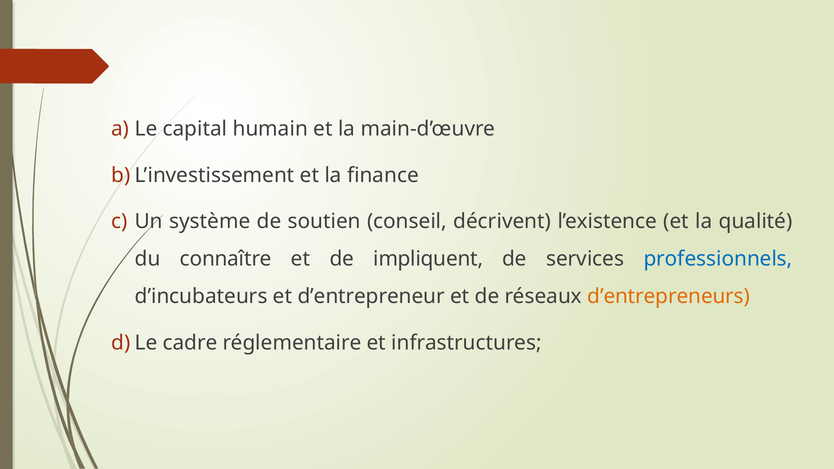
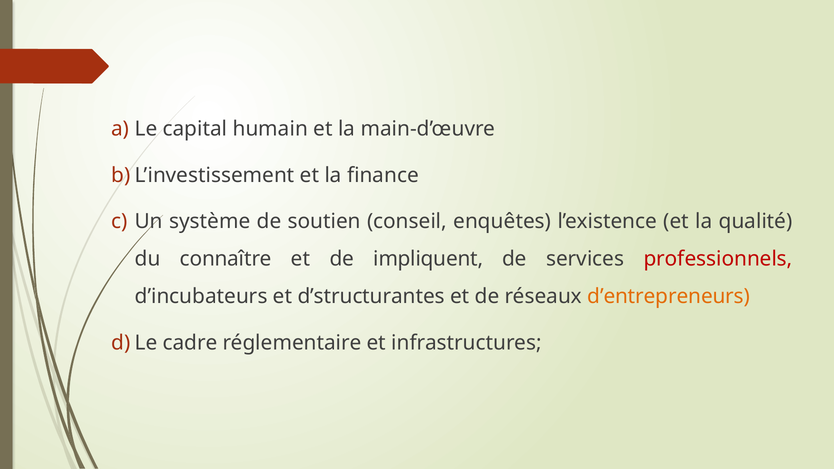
décrivent: décrivent -> enquêtes
professionnels colour: blue -> red
d’entrepreneur: d’entrepreneur -> d’structurantes
